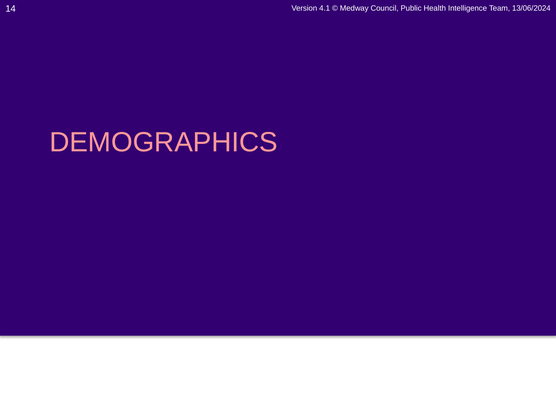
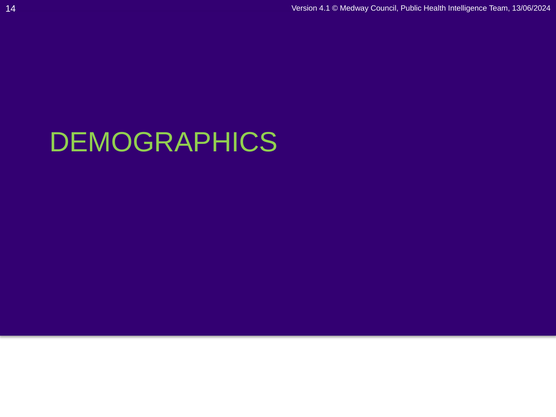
DEMOGRAPHICS colour: pink -> light green
